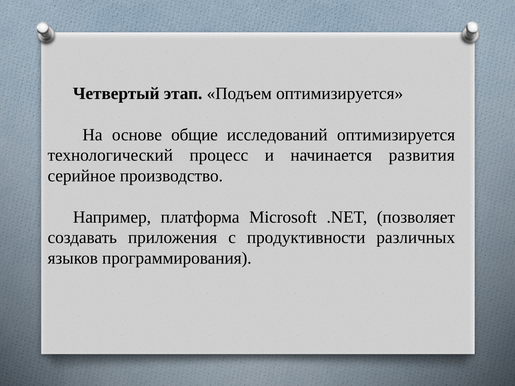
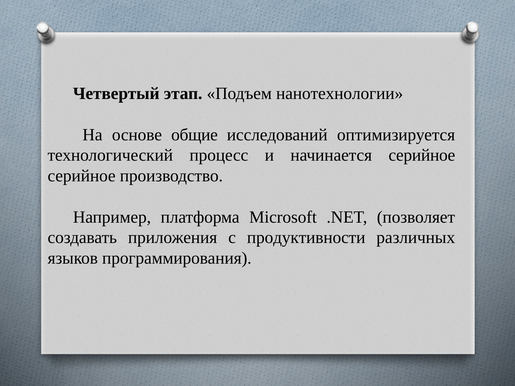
Подъем оптимизируется: оптимизируется -> нанотехнологии
начинается развития: развития -> серийное
